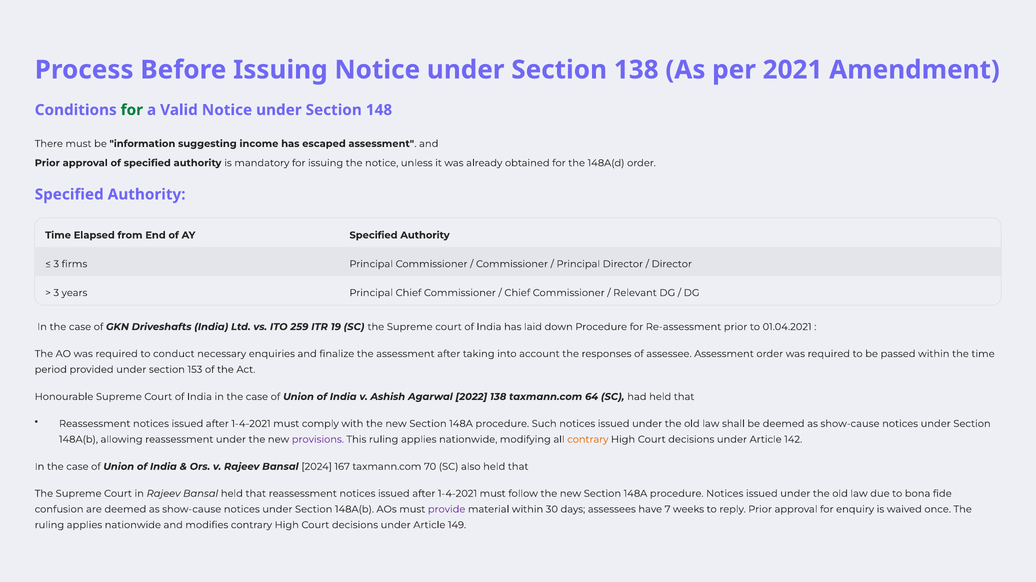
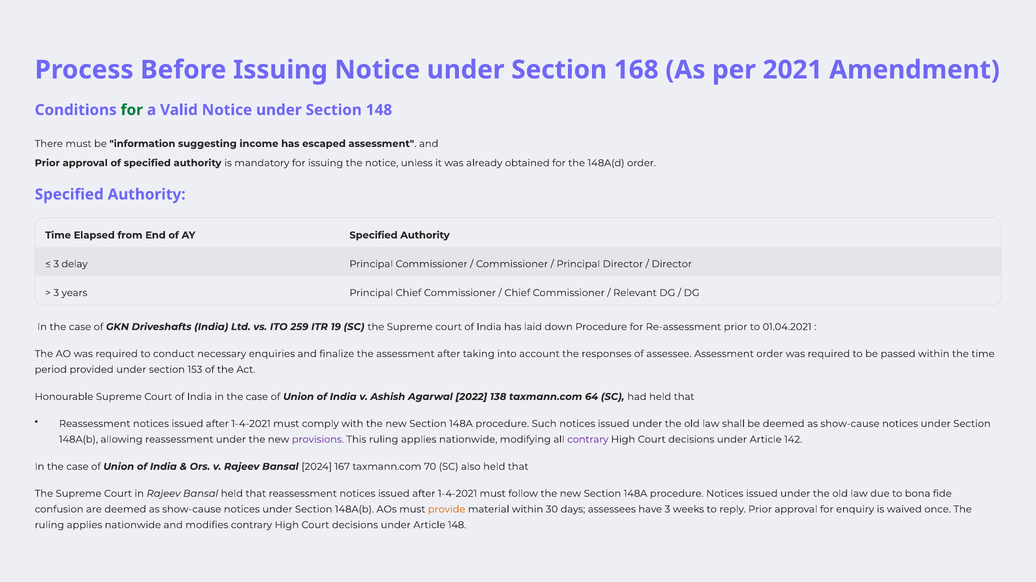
Section 138: 138 -> 168
firms: firms -> delay
contrary at (588, 440) colour: orange -> purple
provide colour: purple -> orange
have 7: 7 -> 3
Article 149: 149 -> 148
